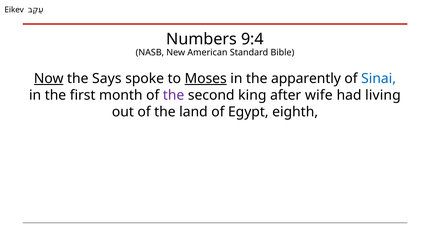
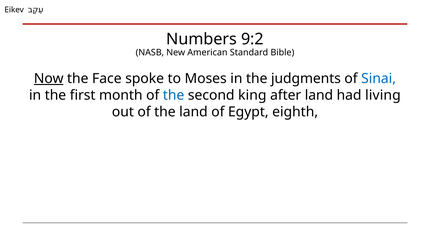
9:4: 9:4 -> 9:2
Says: Says -> Face
Moses underline: present -> none
apparently: apparently -> judgments
the at (174, 95) colour: purple -> blue
after wife: wife -> land
